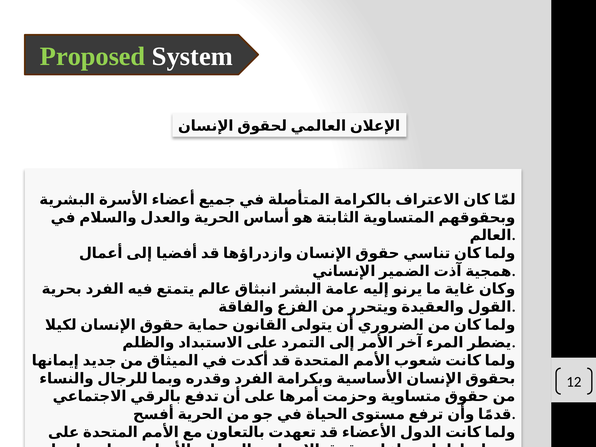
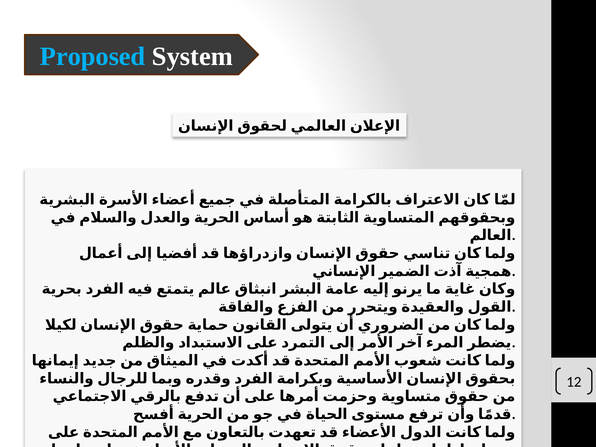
Proposed colour: light green -> light blue
